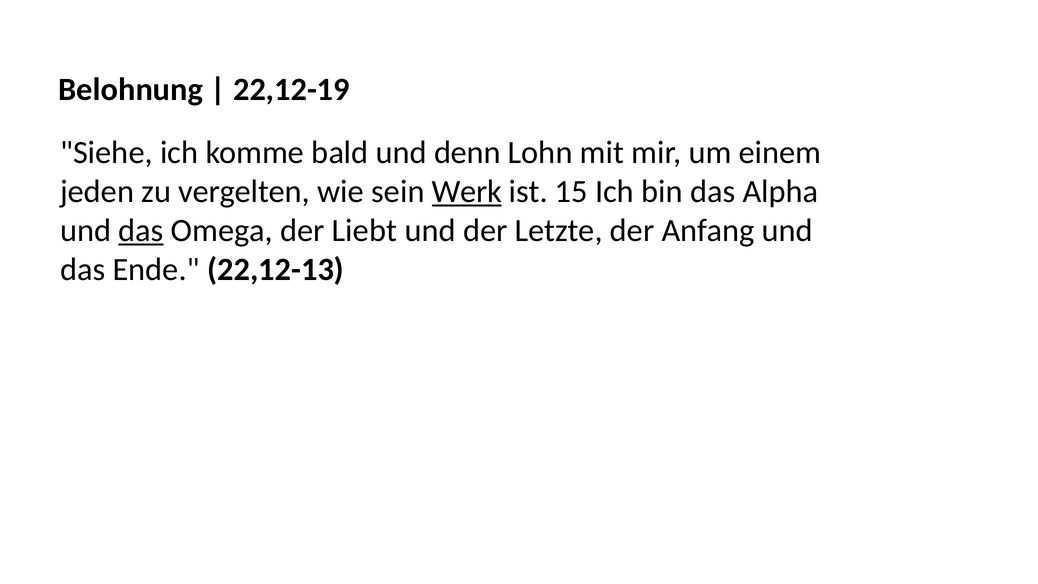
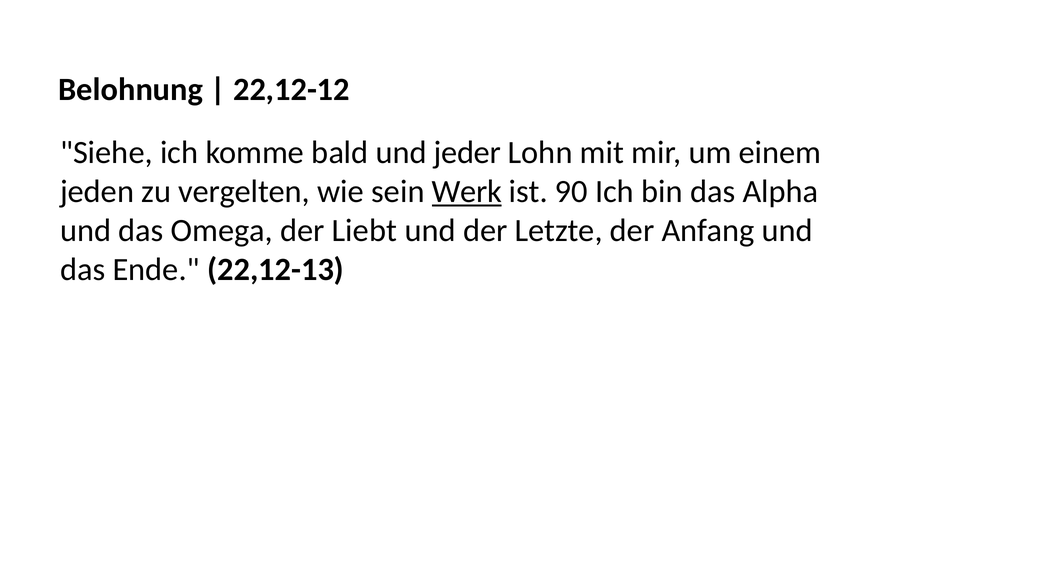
22,12-19: 22,12-19 -> 22,12-12
denn: denn -> jeder
15: 15 -> 90
das at (141, 230) underline: present -> none
